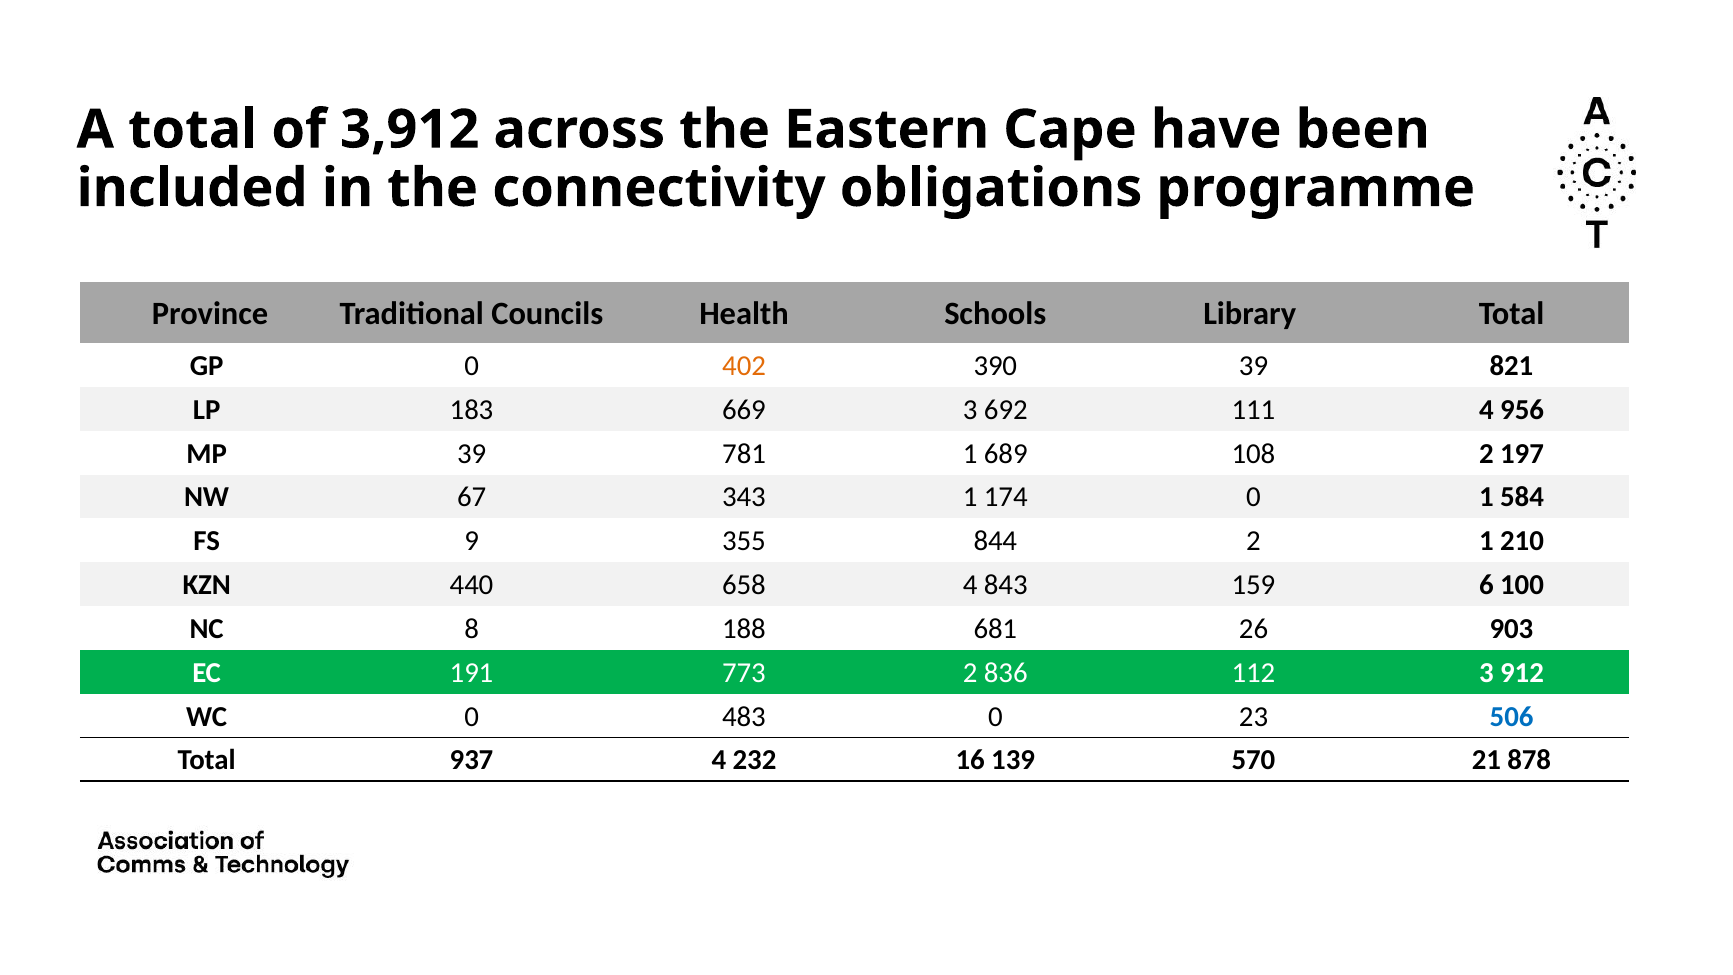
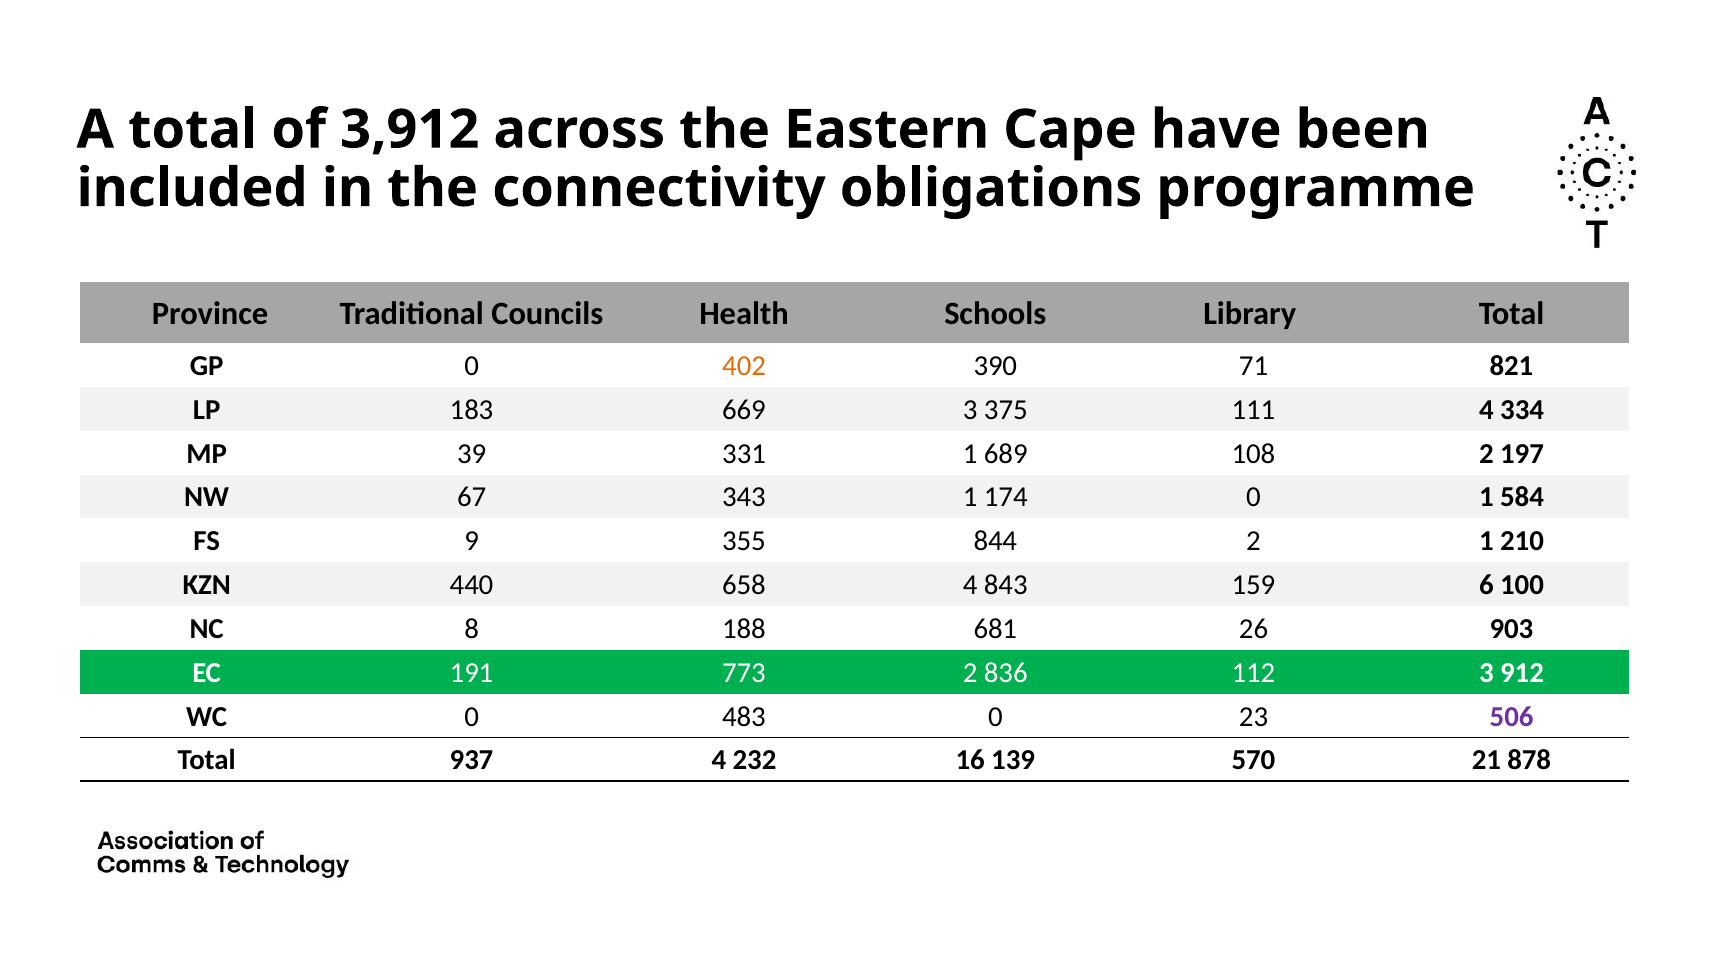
390 39: 39 -> 71
692: 692 -> 375
956: 956 -> 334
781: 781 -> 331
506 colour: blue -> purple
